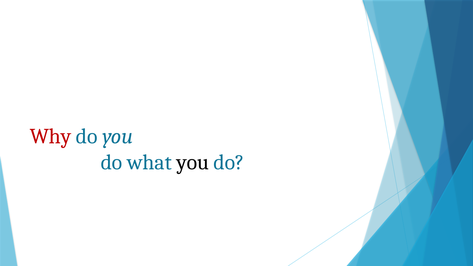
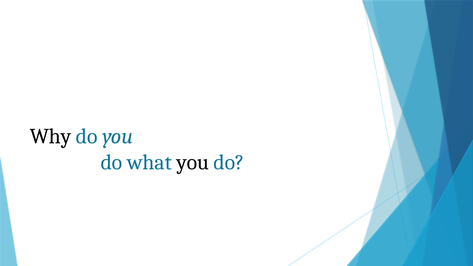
Why colour: red -> black
